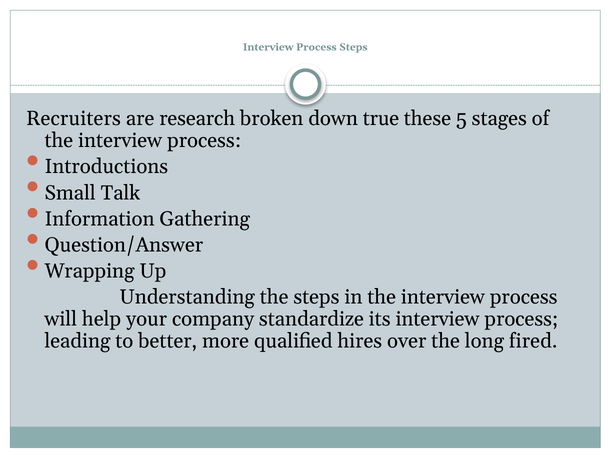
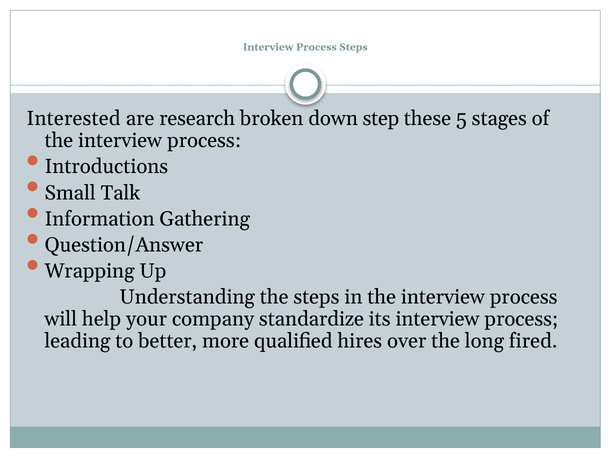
Recruiters: Recruiters -> Interested
true: true -> step
